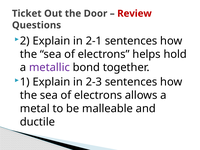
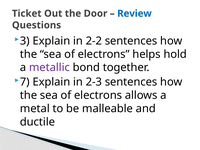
Review colour: red -> blue
2: 2 -> 3
2-1: 2-1 -> 2-2
1: 1 -> 7
